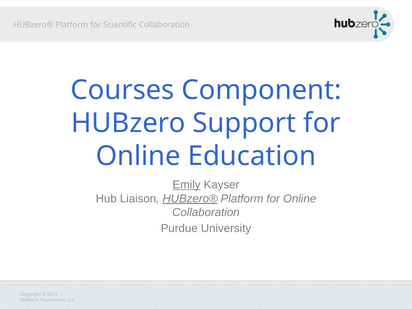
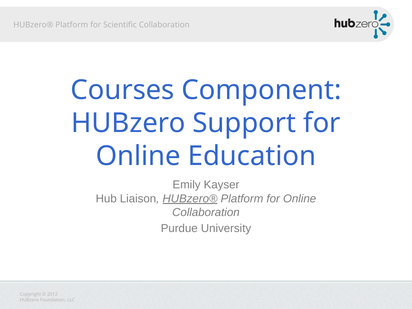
Emily underline: present -> none
